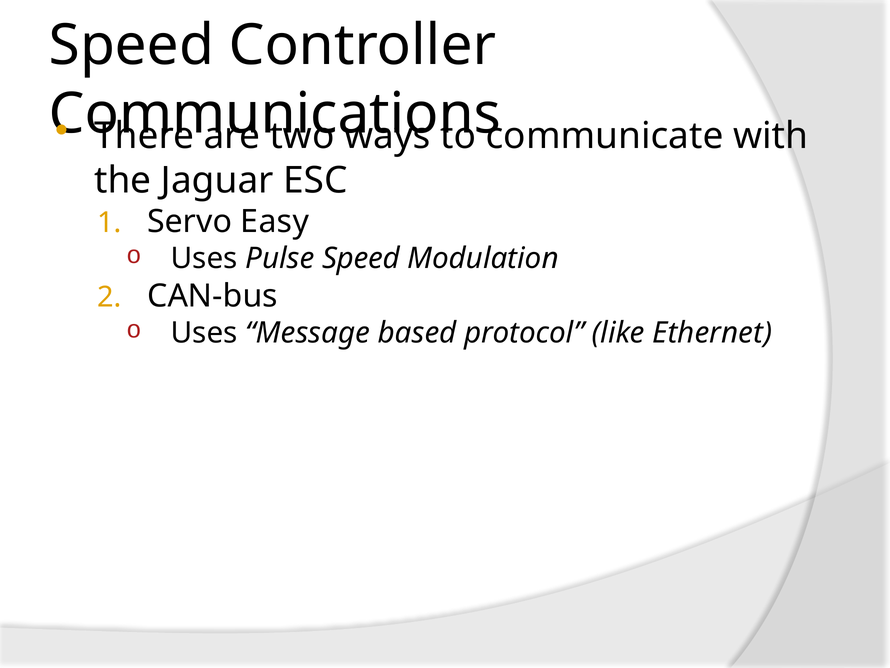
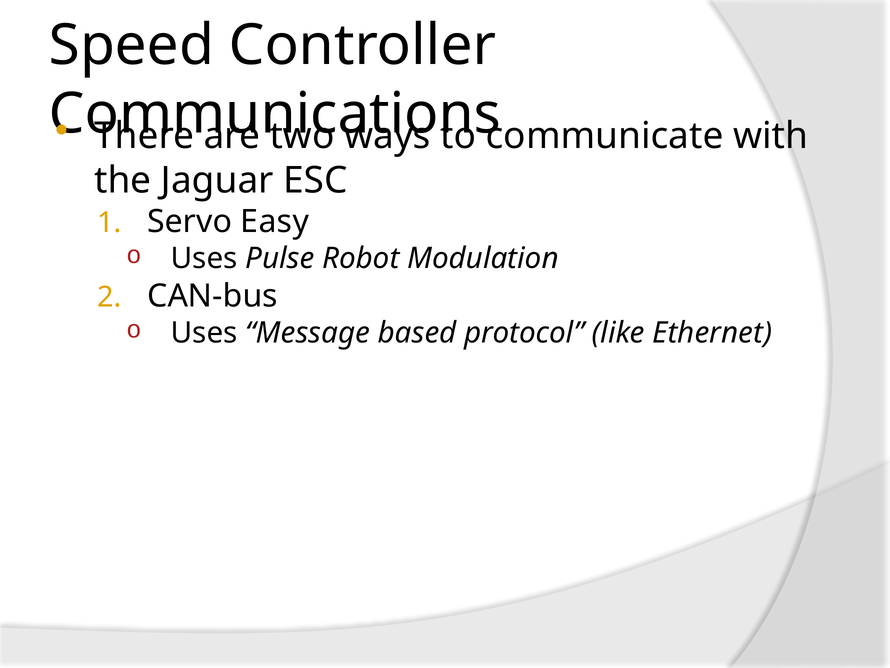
Pulse Speed: Speed -> Robot
